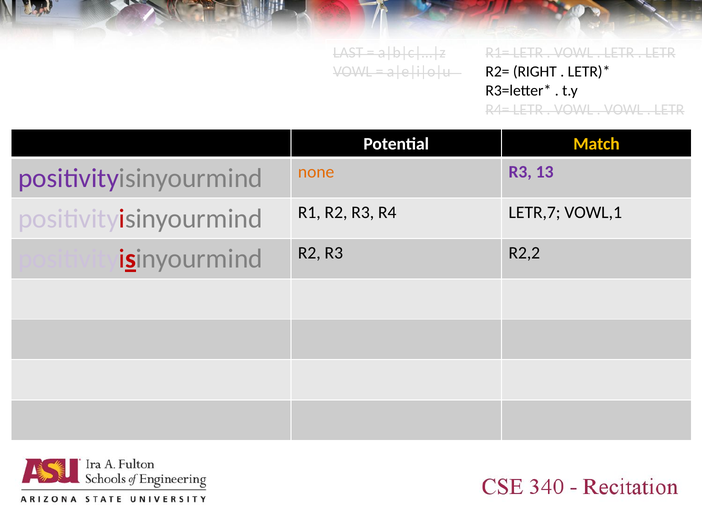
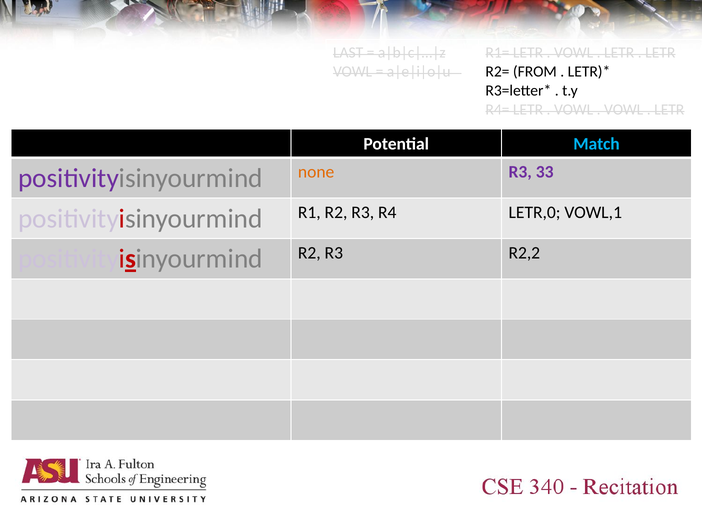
RIGHT: RIGHT -> FROM
Match colour: yellow -> light blue
13: 13 -> 33
LETR,7: LETR,7 -> LETR,0
